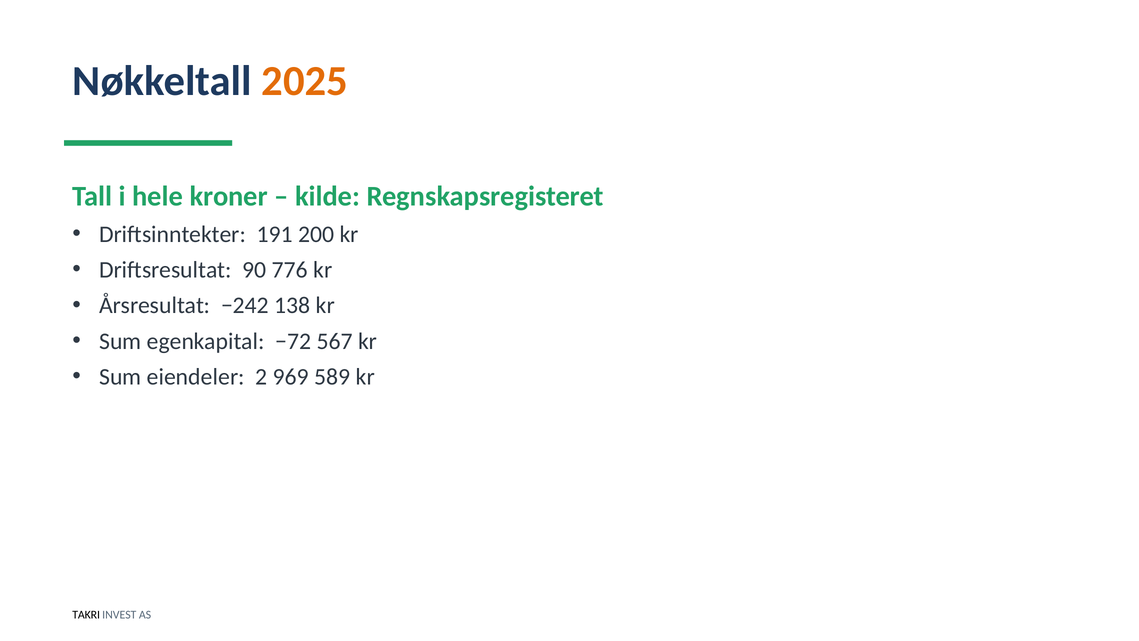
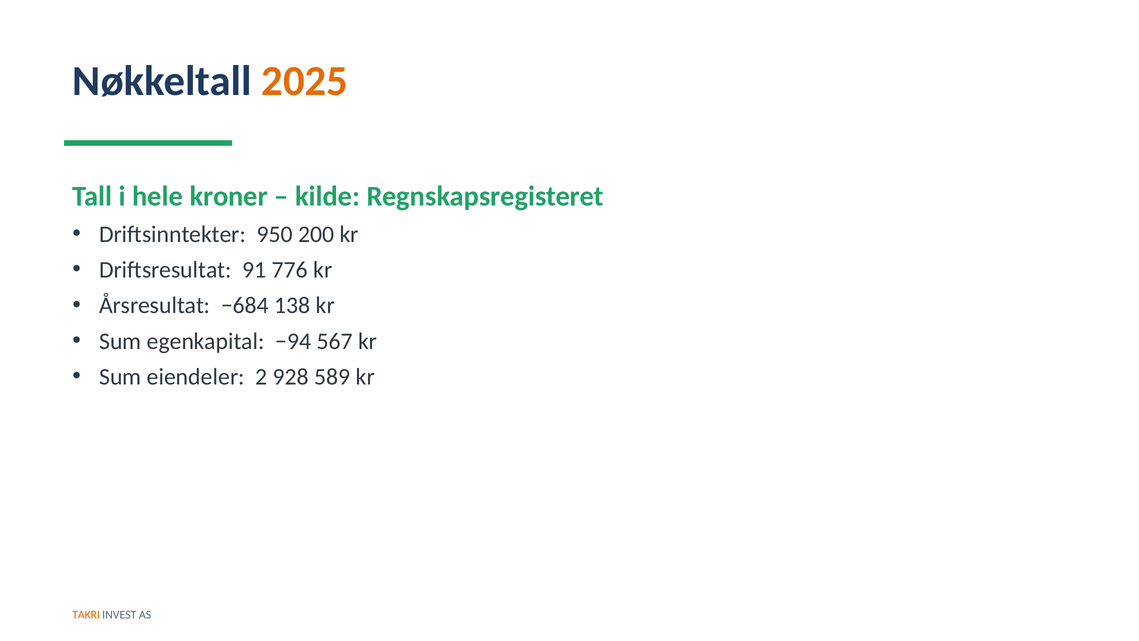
191: 191 -> 950
90: 90 -> 91
−242: −242 -> −684
−72: −72 -> −94
969: 969 -> 928
TAKRI colour: black -> orange
